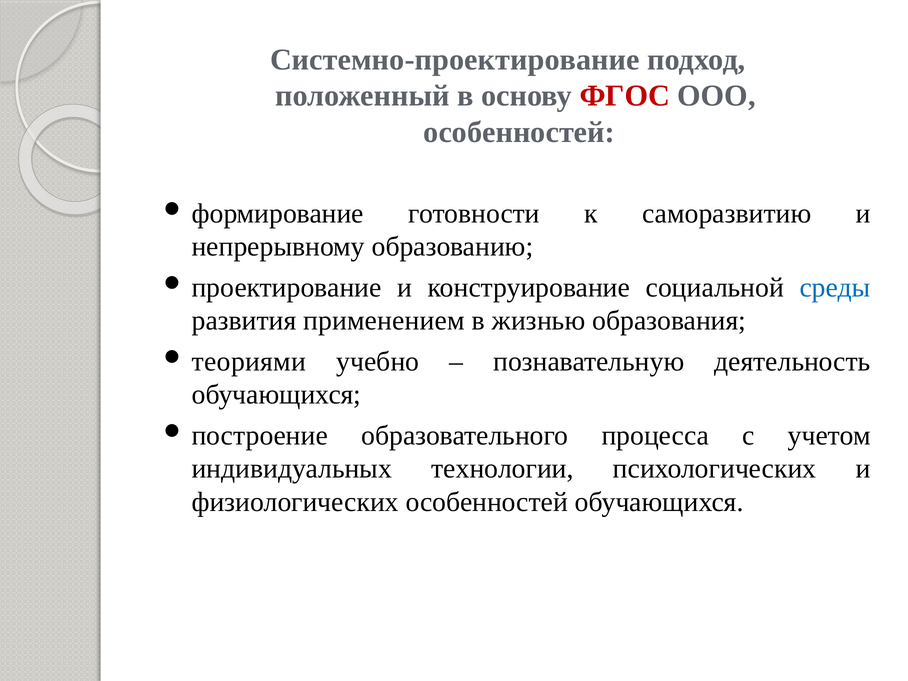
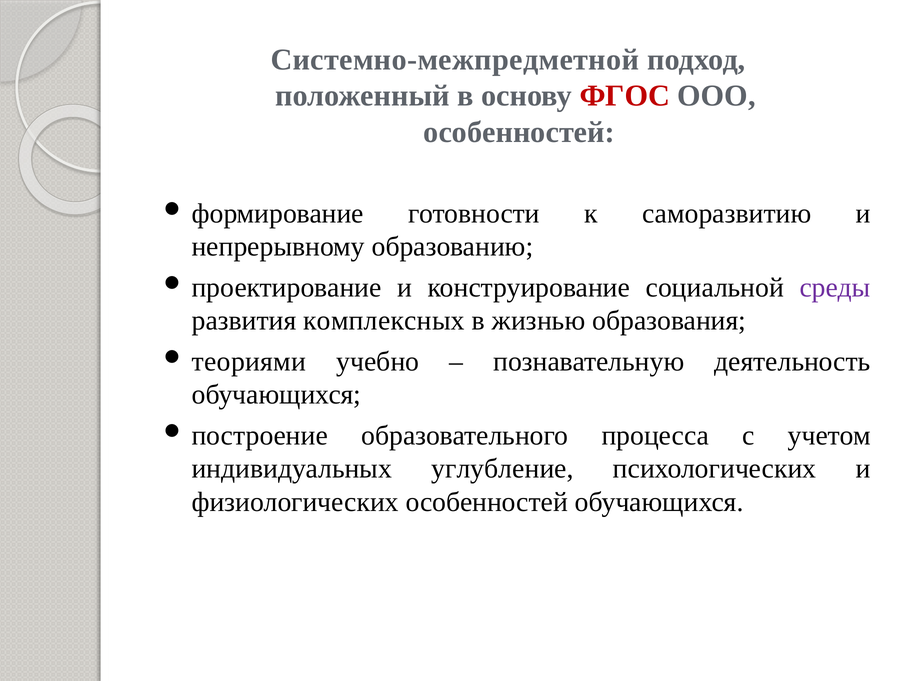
Системно-проектирование: Системно-проектирование -> Системно-межпредметной
среды colour: blue -> purple
применением: применением -> комплексных
технологии: технологии -> углубление
